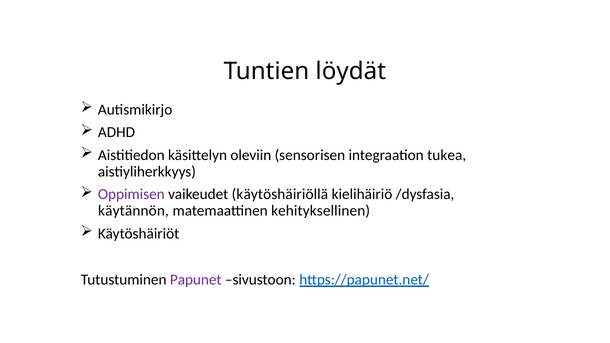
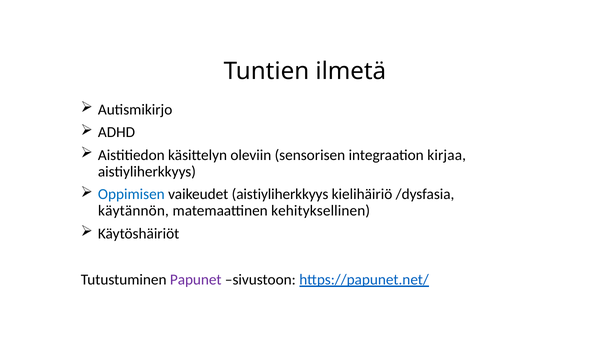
löydät: löydät -> ilmetä
tukea: tukea -> kirjaa
Oppimisen colour: purple -> blue
vaikeudet käytöshäiriöllä: käytöshäiriöllä -> aistiyliherkkyys
